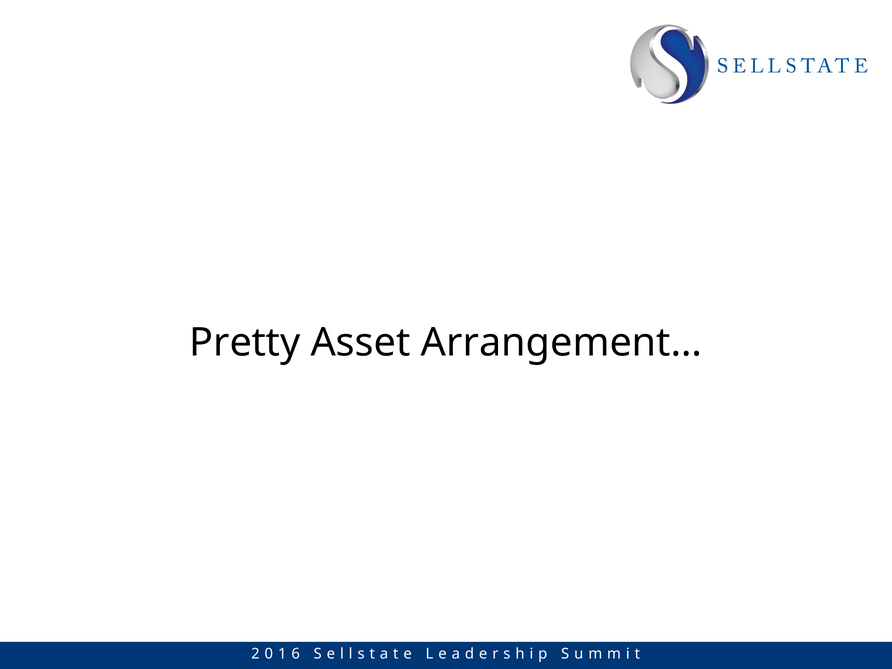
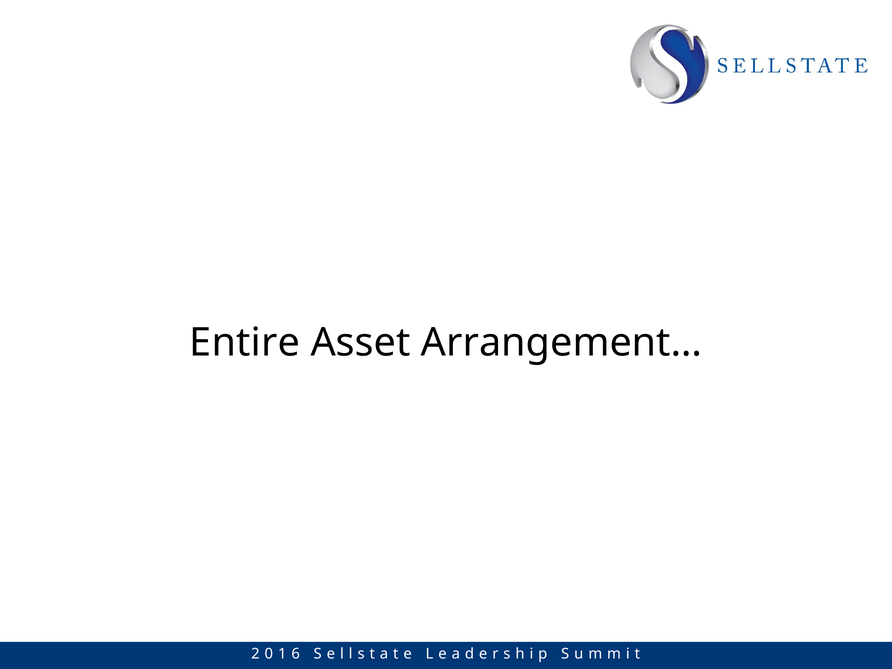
Pretty: Pretty -> Entire
